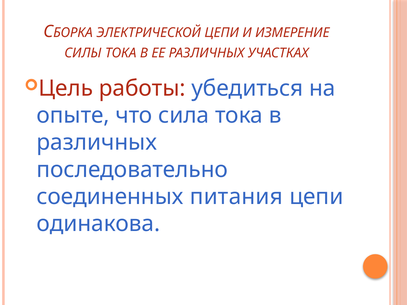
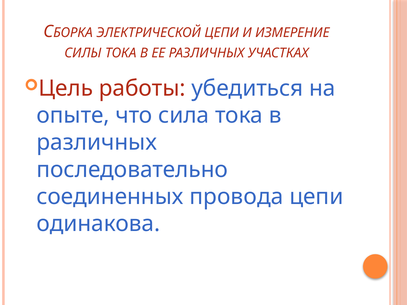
питания: питания -> провода
